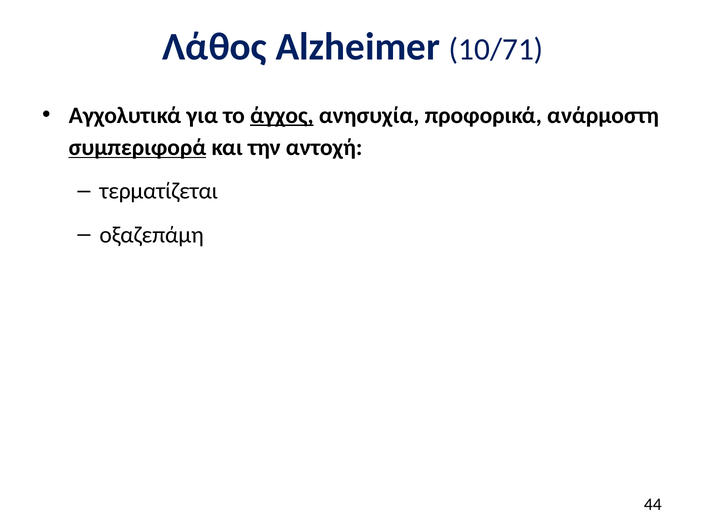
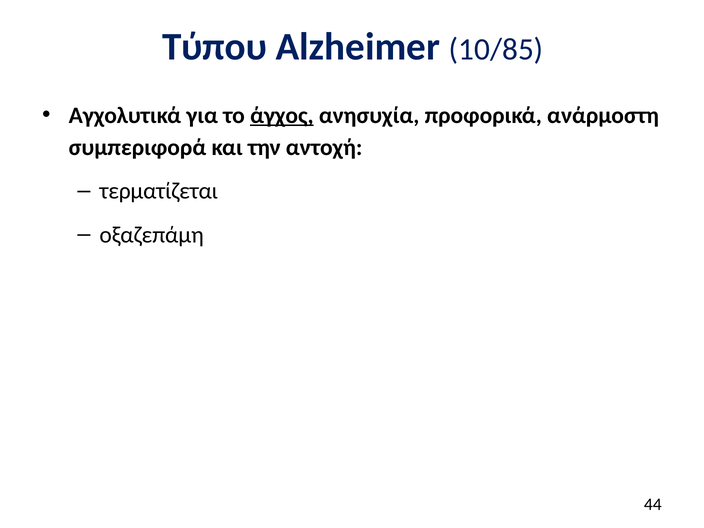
Λάθος: Λάθος -> Τύπου
10/71: 10/71 -> 10/85
συμπεριφορά underline: present -> none
